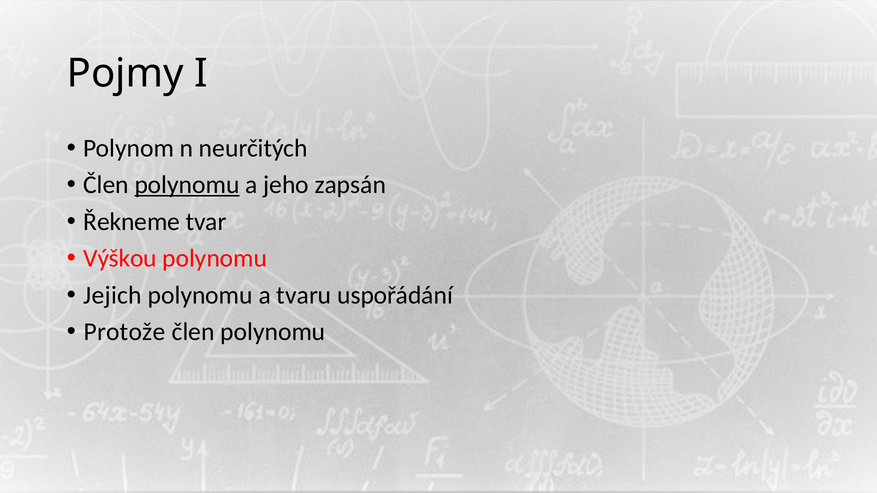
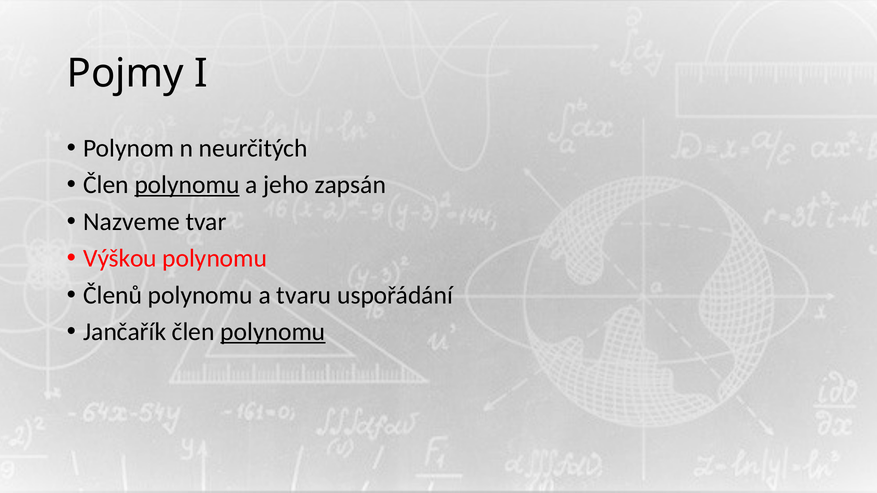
Řekneme: Řekneme -> Nazveme
Jejich: Jejich -> Členů
Protože: Protože -> Jančařík
polynomu at (273, 332) underline: none -> present
